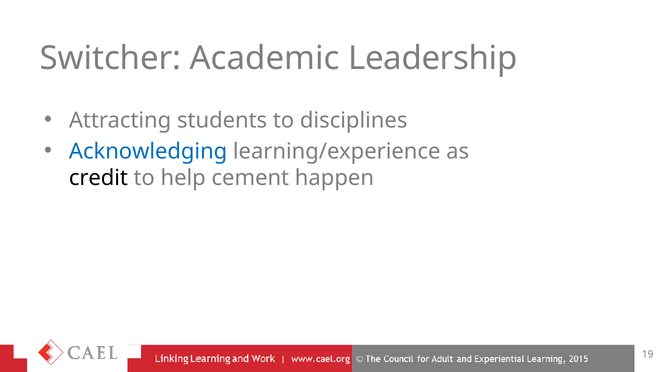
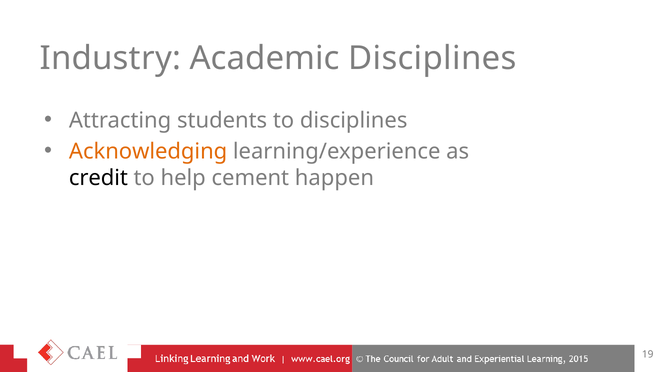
Switcher: Switcher -> Industry
Academic Leadership: Leadership -> Disciplines
Acknowledging colour: blue -> orange
